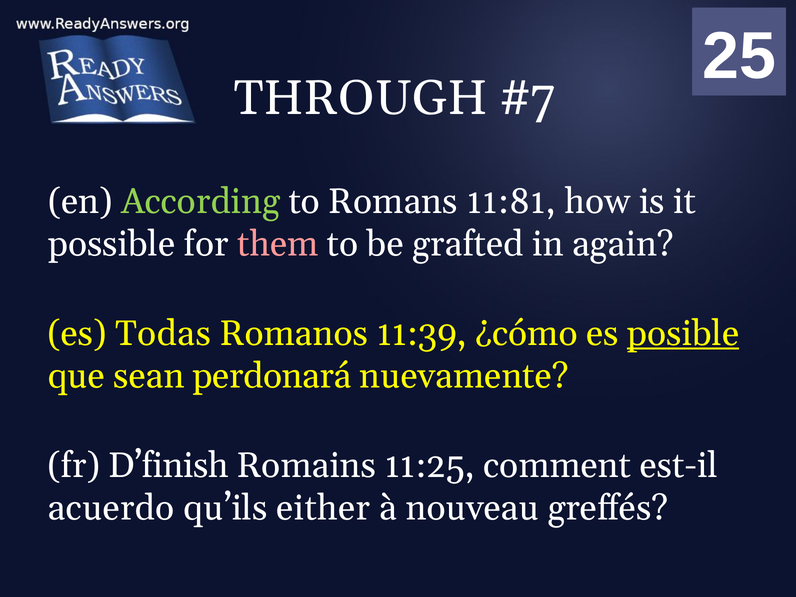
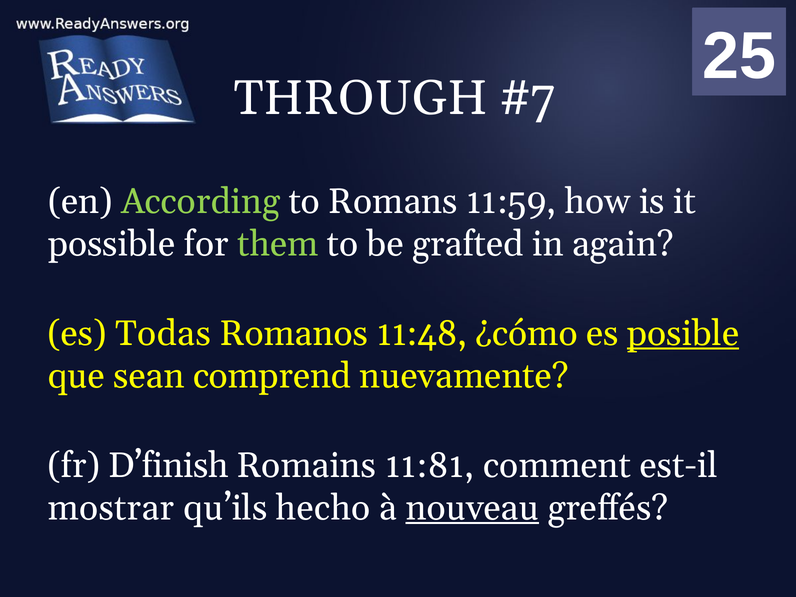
11:81: 11:81 -> 11:59
them colour: pink -> light green
11:39: 11:39 -> 11:48
perdonará: perdonará -> comprend
11:25: 11:25 -> 11:81
acuerdo: acuerdo -> mostrar
either: either -> hecho
nouveau underline: none -> present
